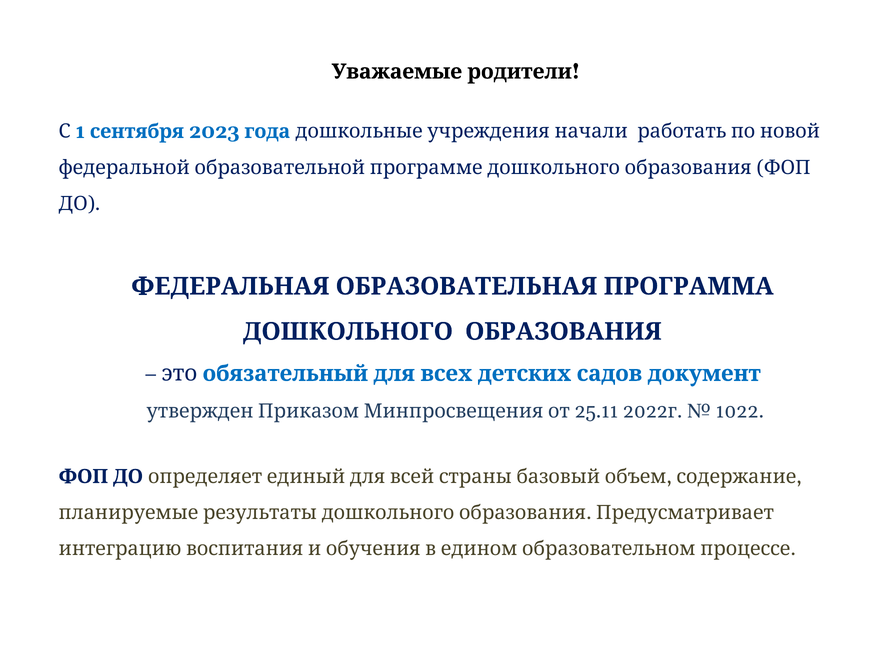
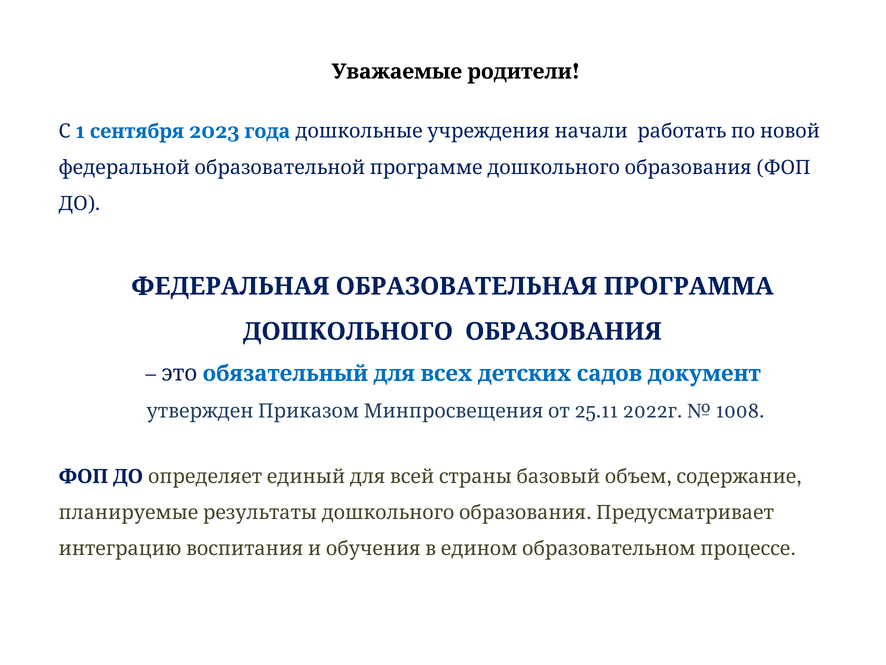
1022: 1022 -> 1008
